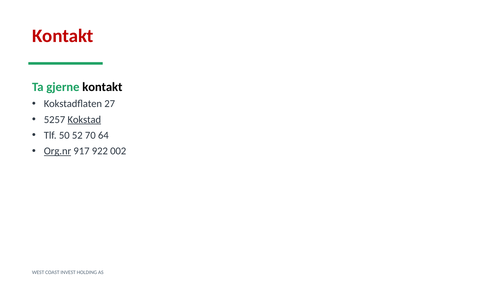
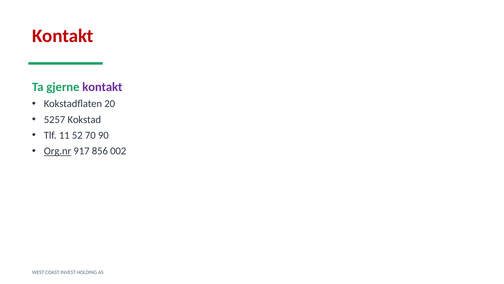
kontakt at (102, 87) colour: black -> purple
27: 27 -> 20
Kokstad underline: present -> none
50: 50 -> 11
64: 64 -> 90
922: 922 -> 856
